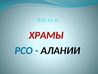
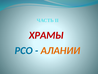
АЛАНИИ colour: black -> orange
